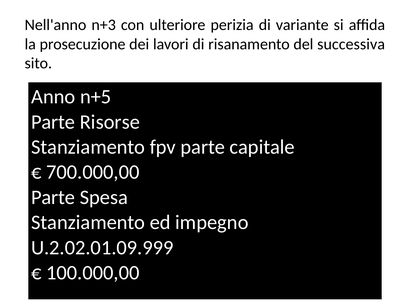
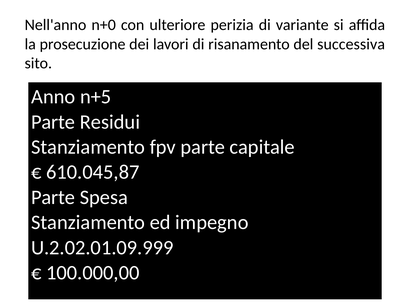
n+3: n+3 -> n+0
Risorse: Risorse -> Residui
700.000,00: 700.000,00 -> 610.045,87
